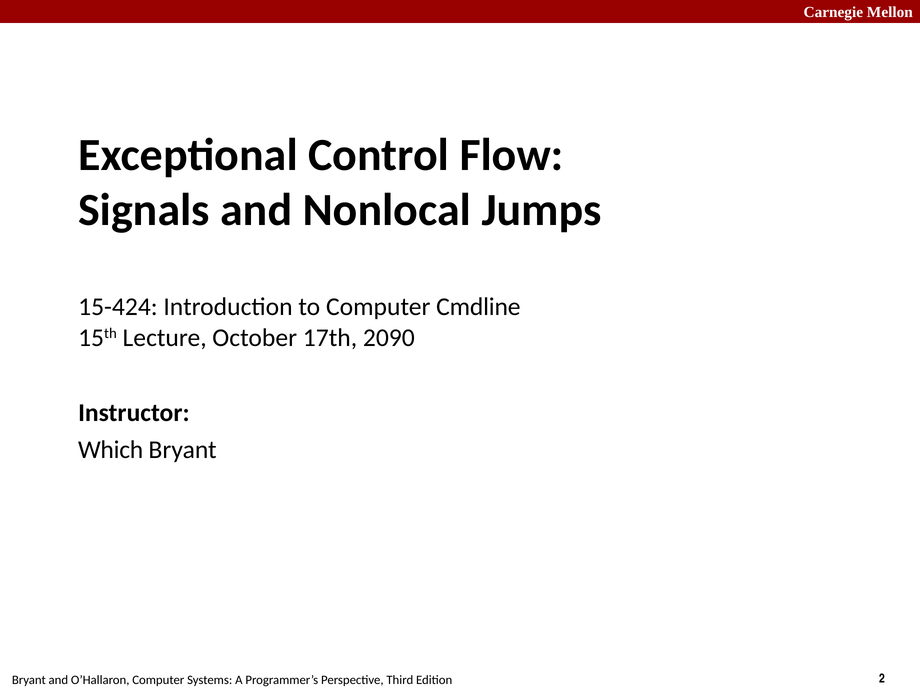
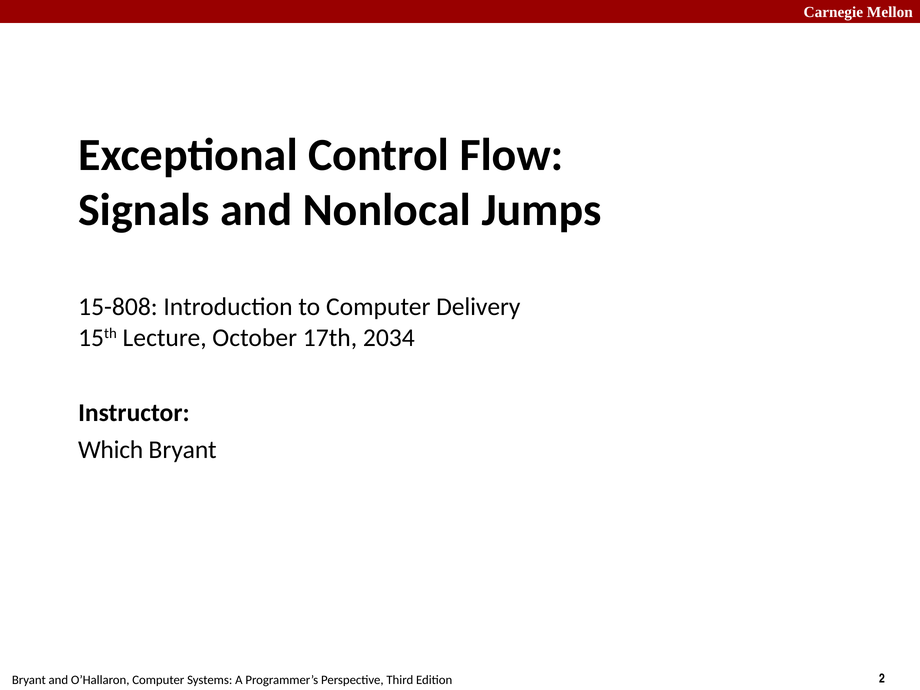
15-424: 15-424 -> 15-808
Cmdline: Cmdline -> Delivery
2090: 2090 -> 2034
